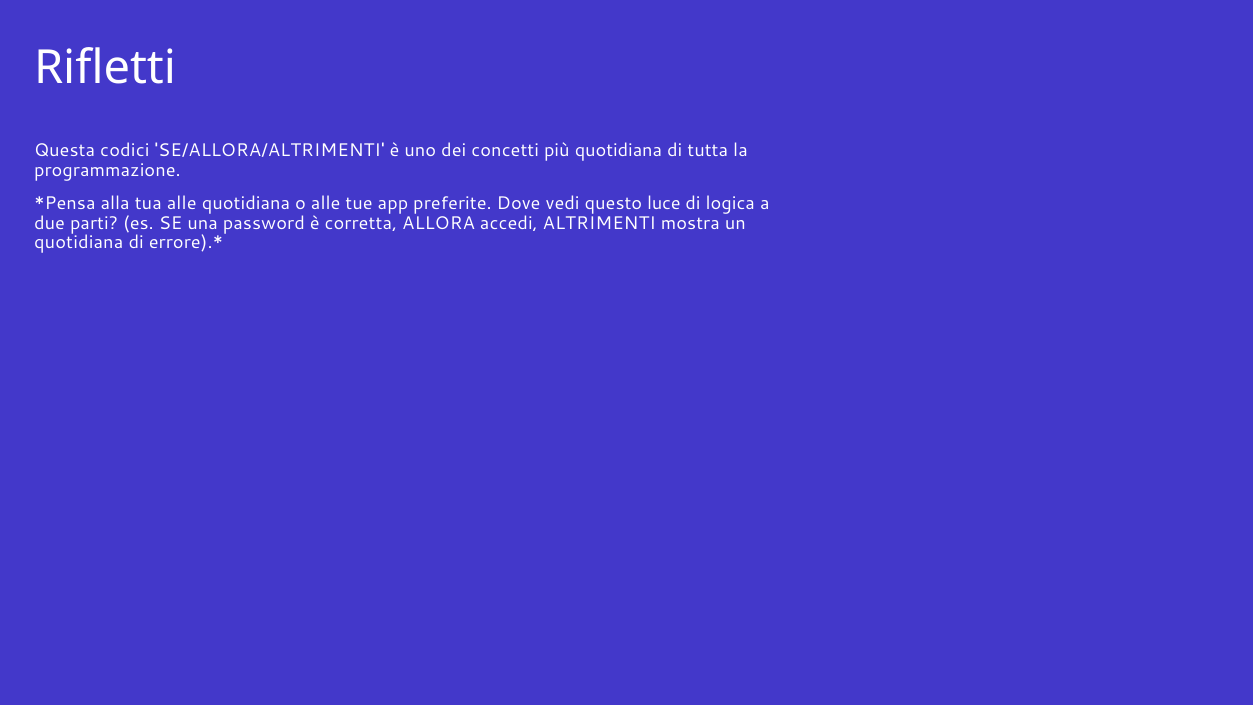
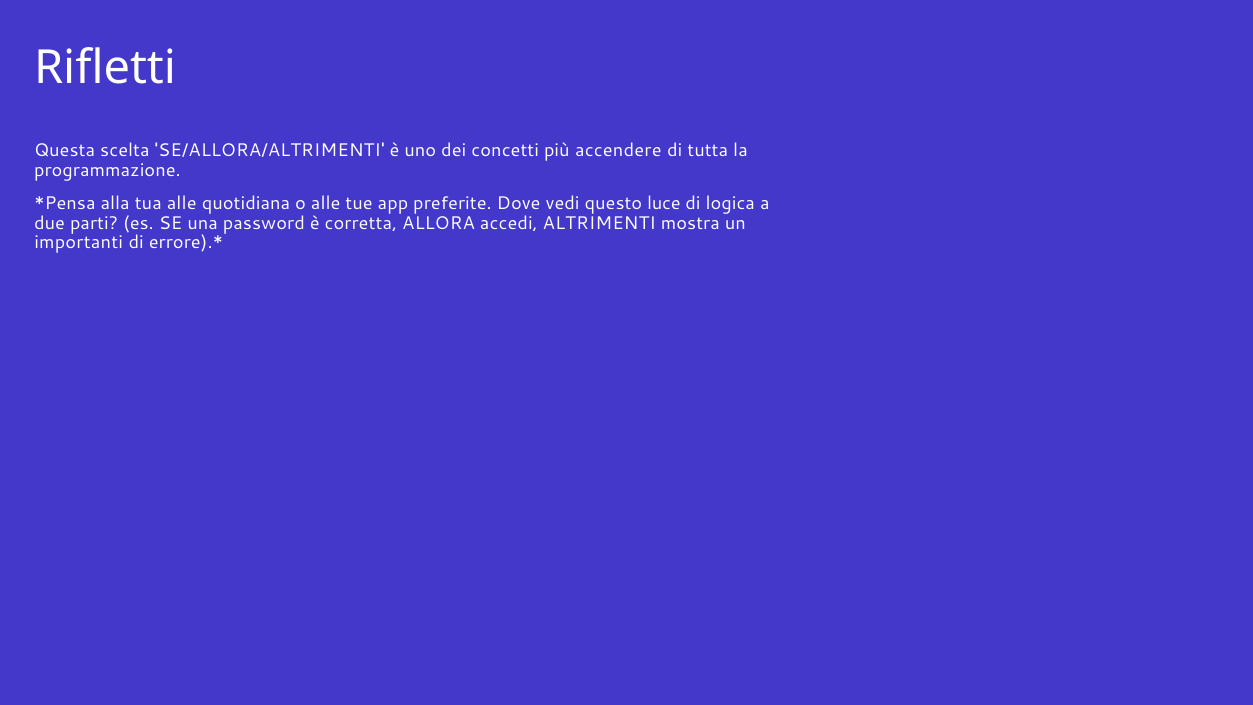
codici: codici -> scelta
più quotidiana: quotidiana -> accendere
quotidiana at (79, 243): quotidiana -> importanti
